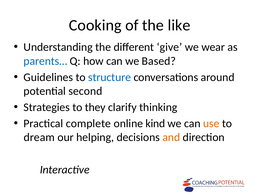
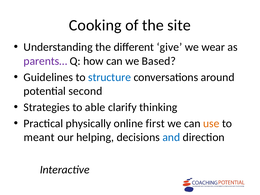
like: like -> site
parents… colour: blue -> purple
they: they -> able
complete: complete -> physically
kind: kind -> first
dream: dream -> meant
and colour: orange -> blue
